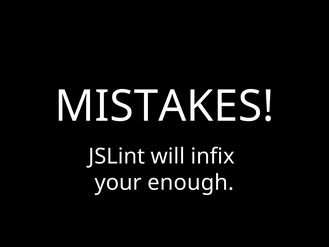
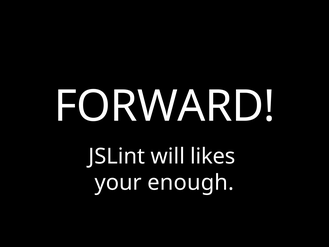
MISTAKES: MISTAKES -> FORWARD
infix: infix -> likes
